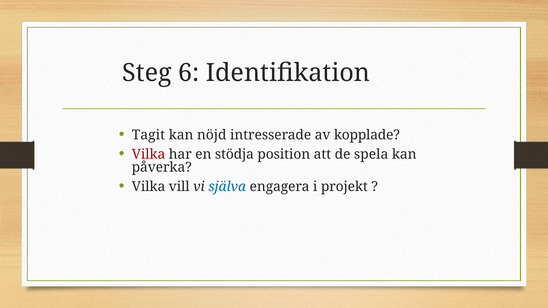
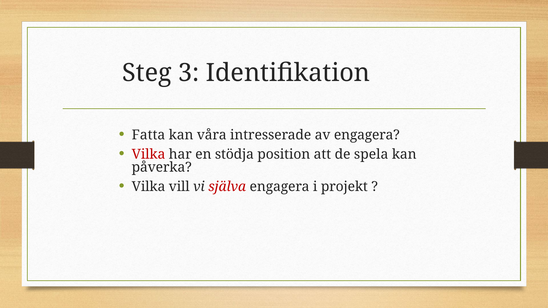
6: 6 -> 3
Tagit: Tagit -> Fatta
nöjd: nöjd -> våra
av kopplade: kopplade -> engagera
själva colour: blue -> red
